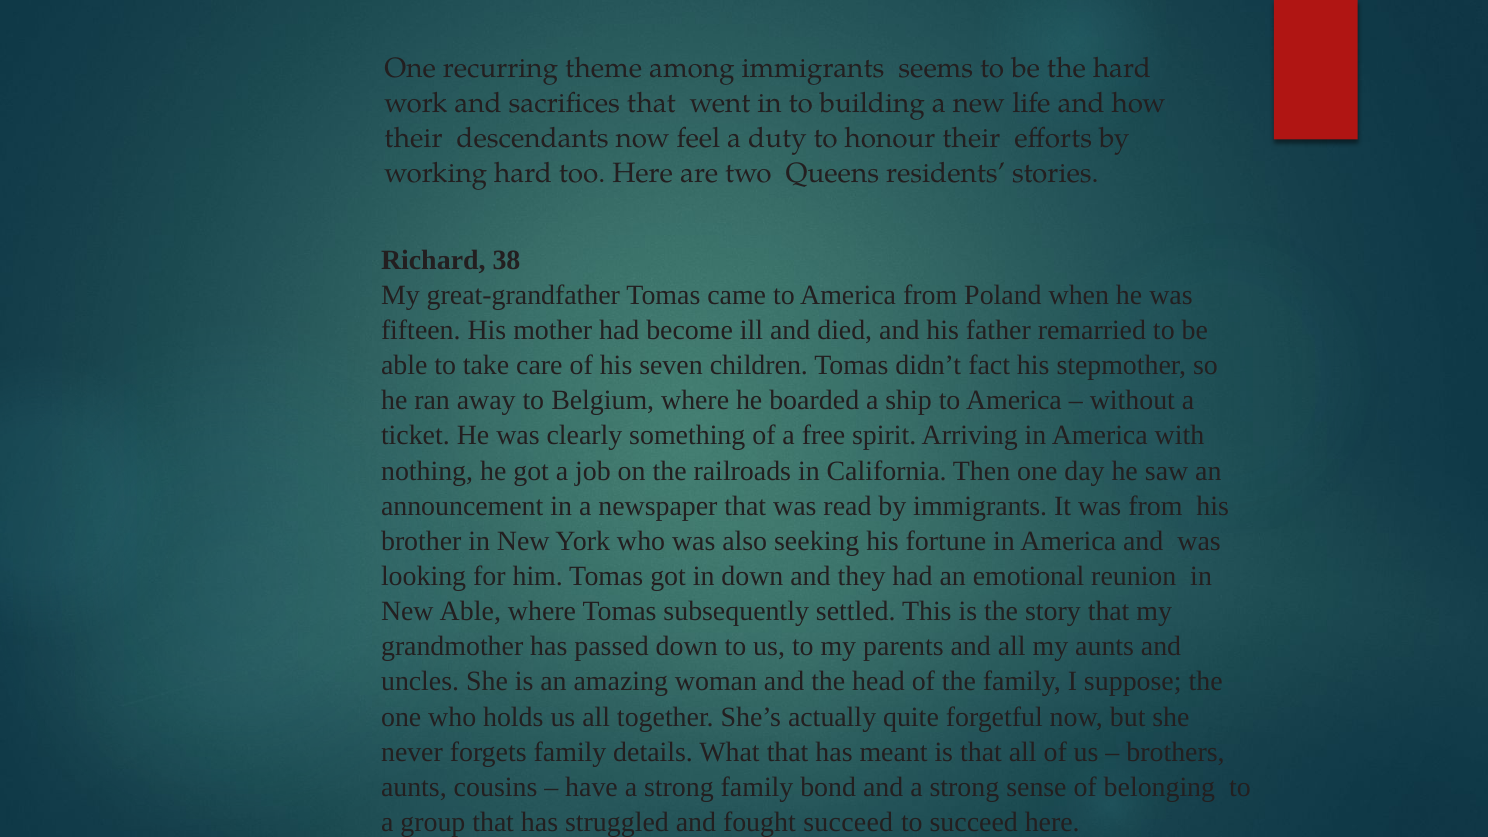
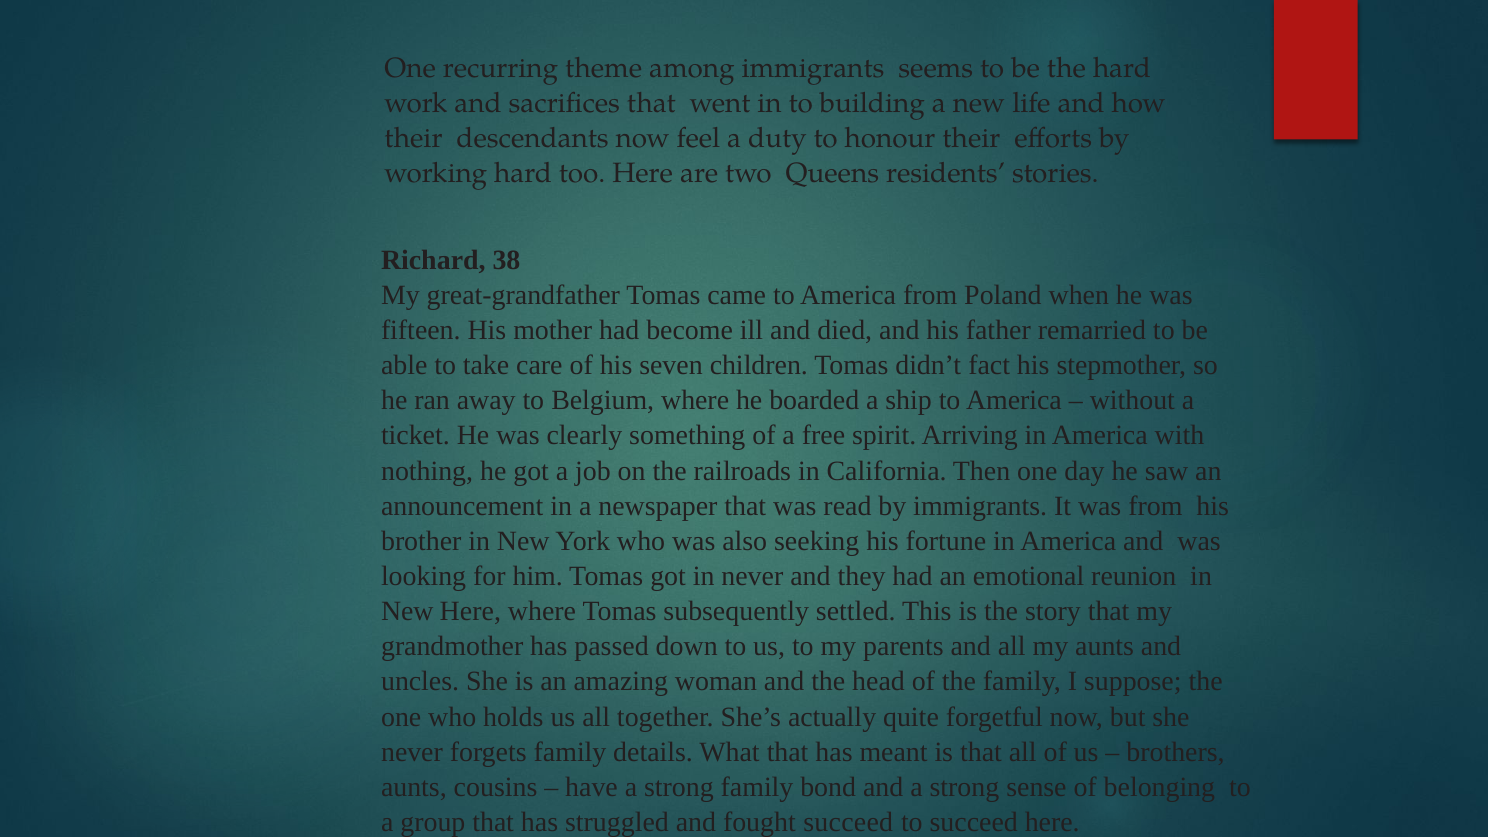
in down: down -> never
New Able: Able -> Here
